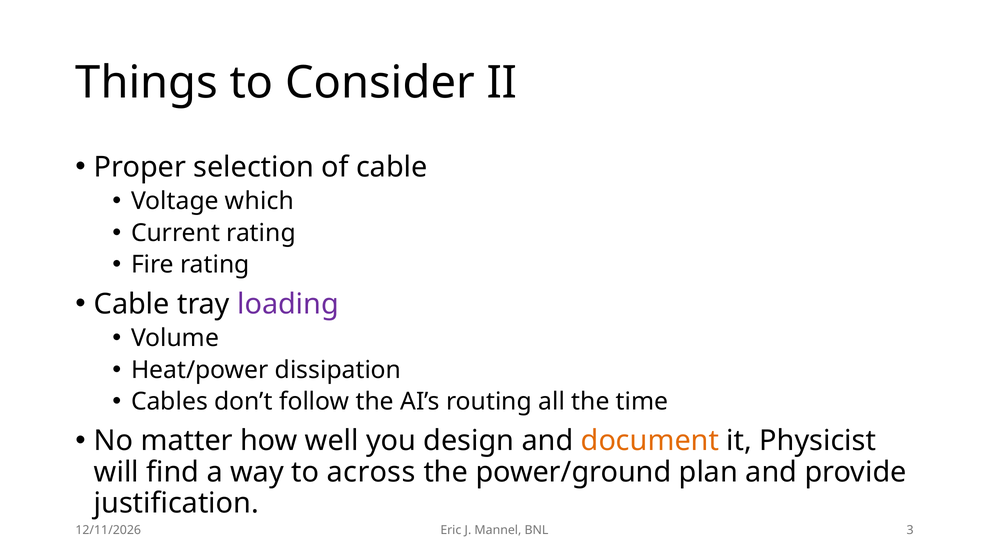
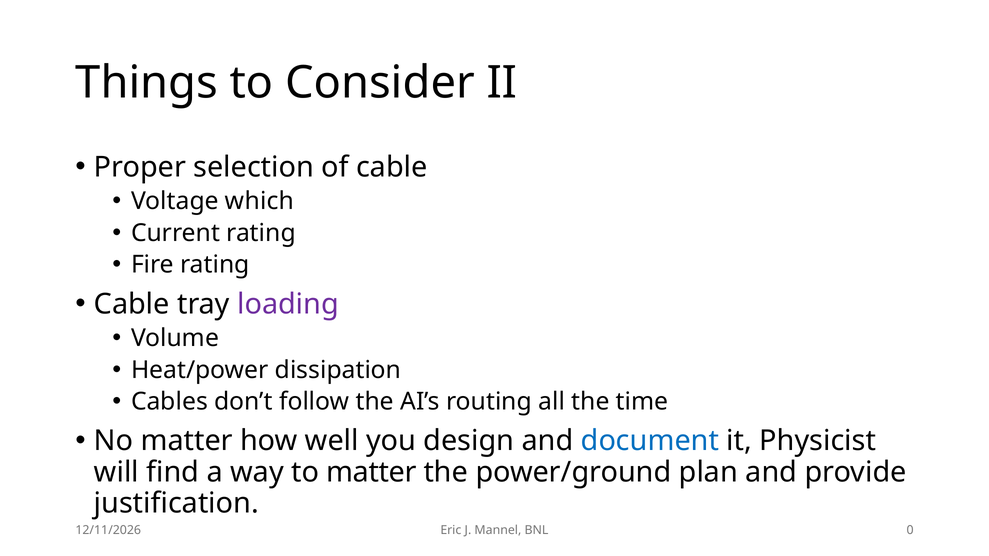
document colour: orange -> blue
to across: across -> matter
3: 3 -> 0
